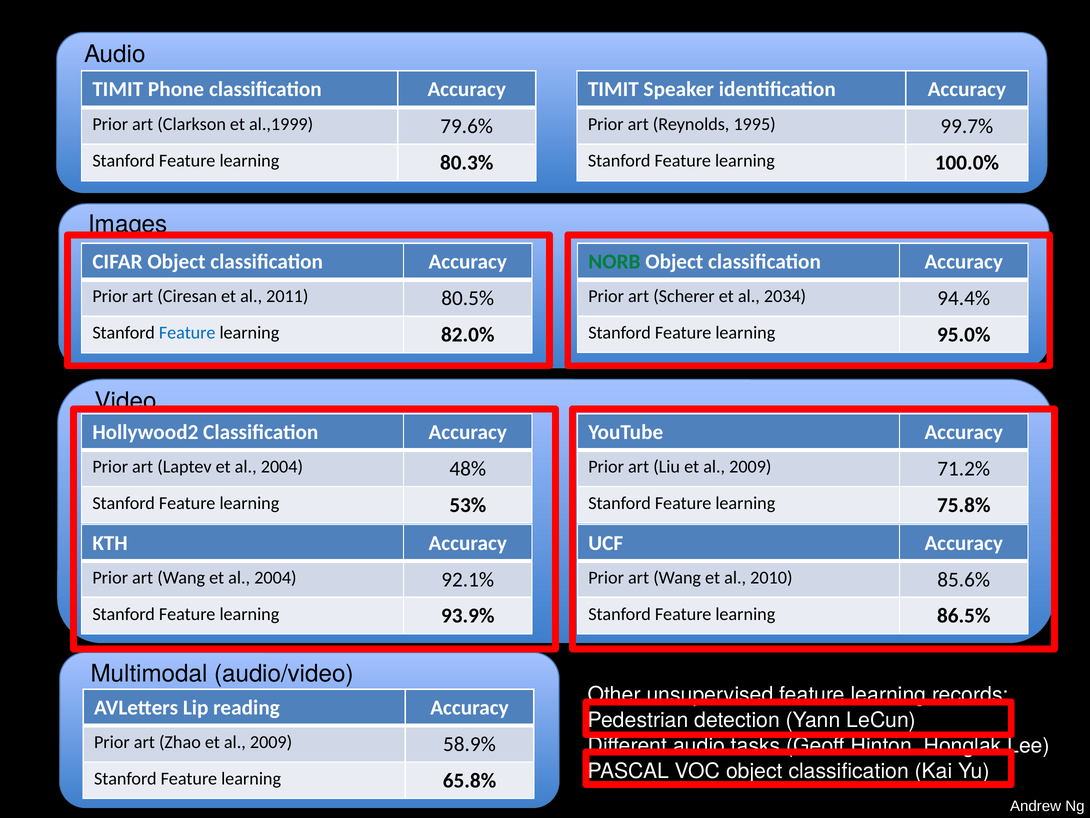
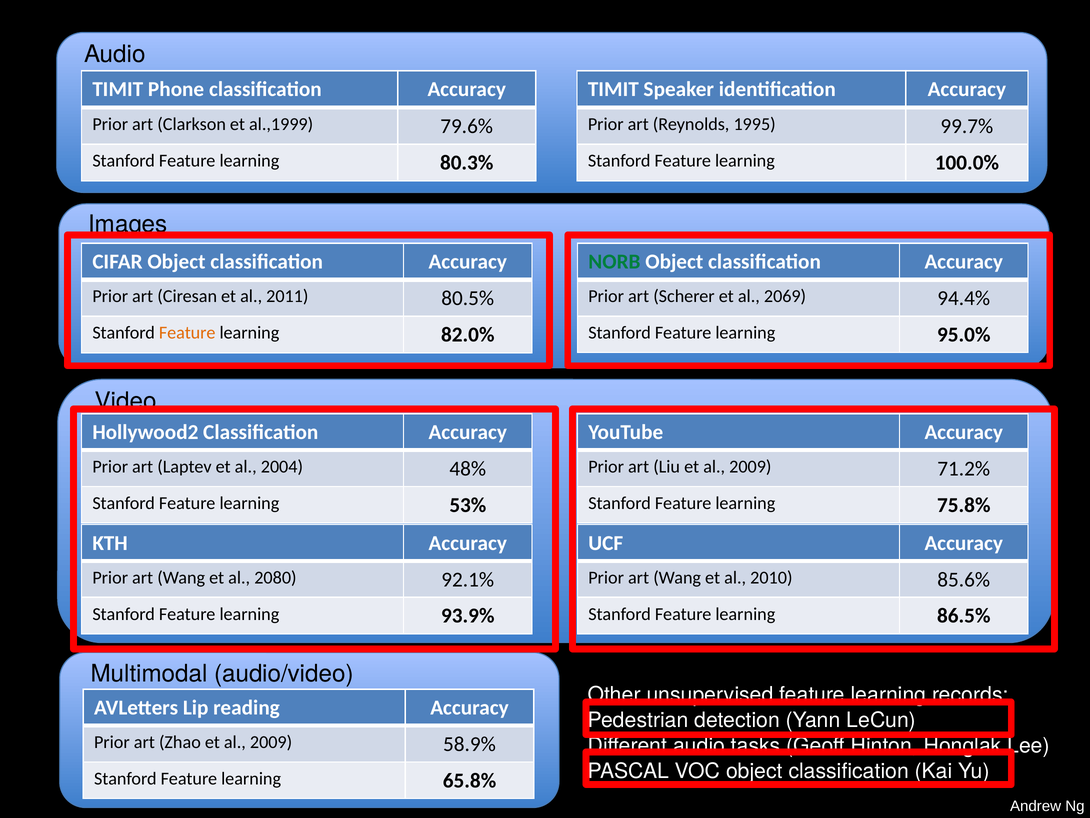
2034: 2034 -> 2069
Feature at (187, 333) colour: blue -> orange
Wang et al 2004: 2004 -> 2080
